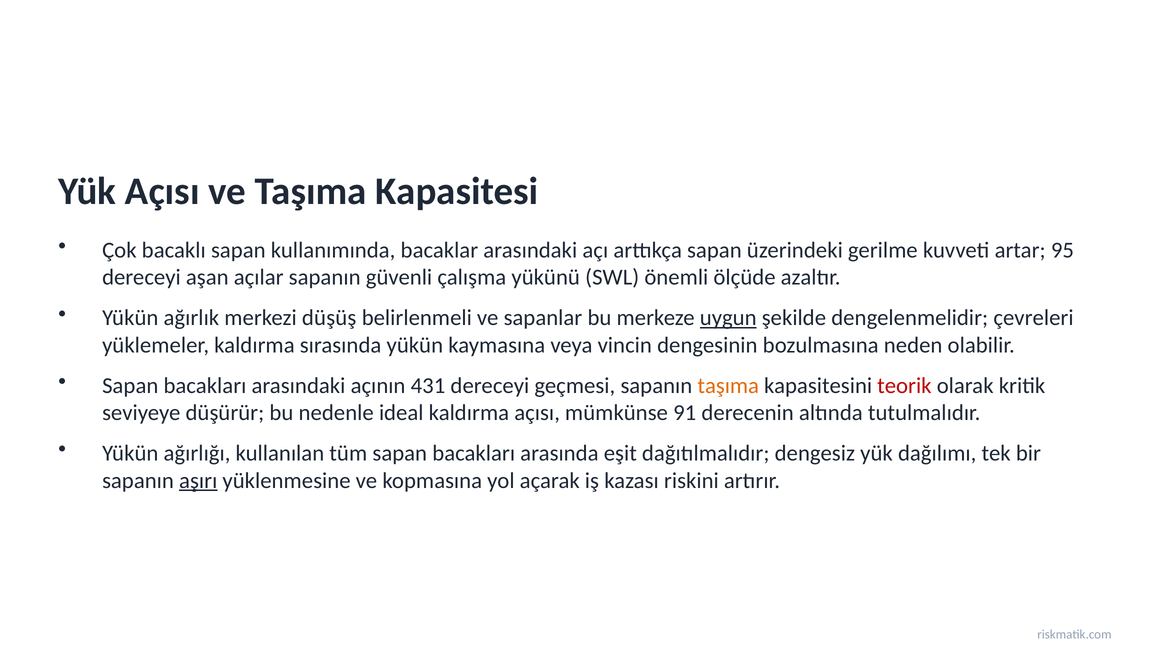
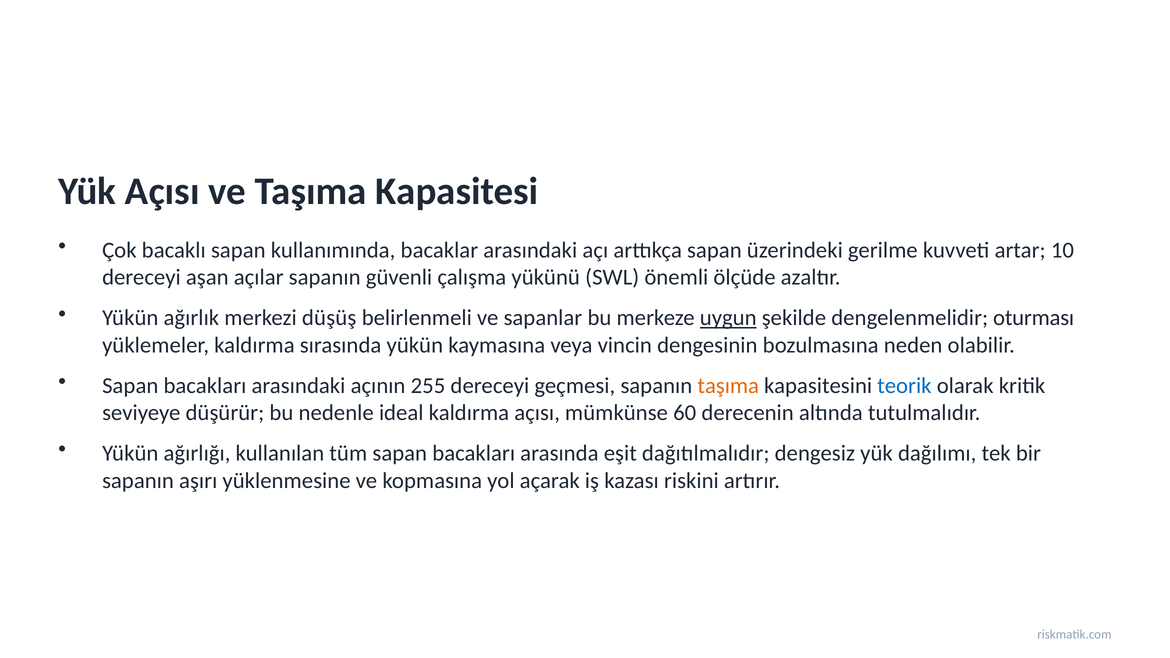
95: 95 -> 10
çevreleri: çevreleri -> oturması
431: 431 -> 255
teorik colour: red -> blue
91: 91 -> 60
aşırı underline: present -> none
